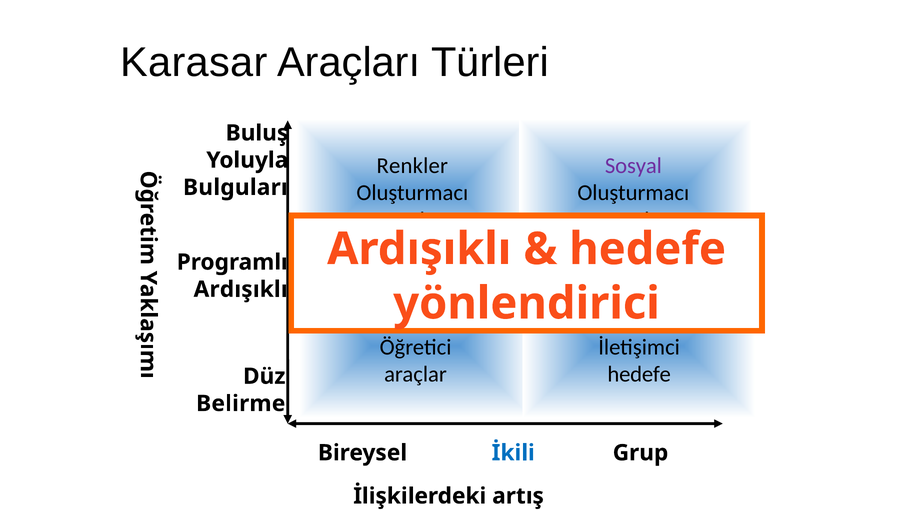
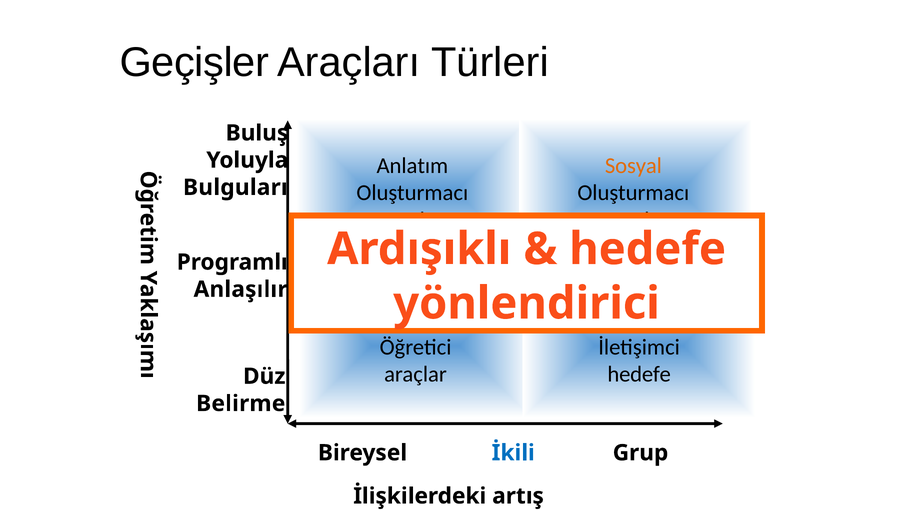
Karasar: Karasar -> Geçişler
Renkler: Renkler -> Anlatım
Sosyal at (633, 166) colour: purple -> orange
Ardışıklı at (241, 289): Ardışıklı -> Anlaşılır
